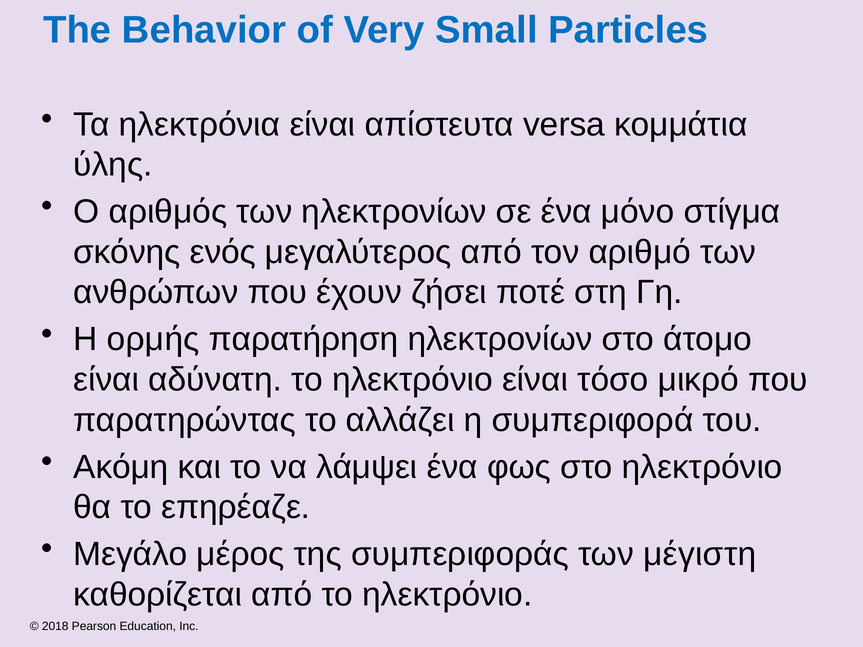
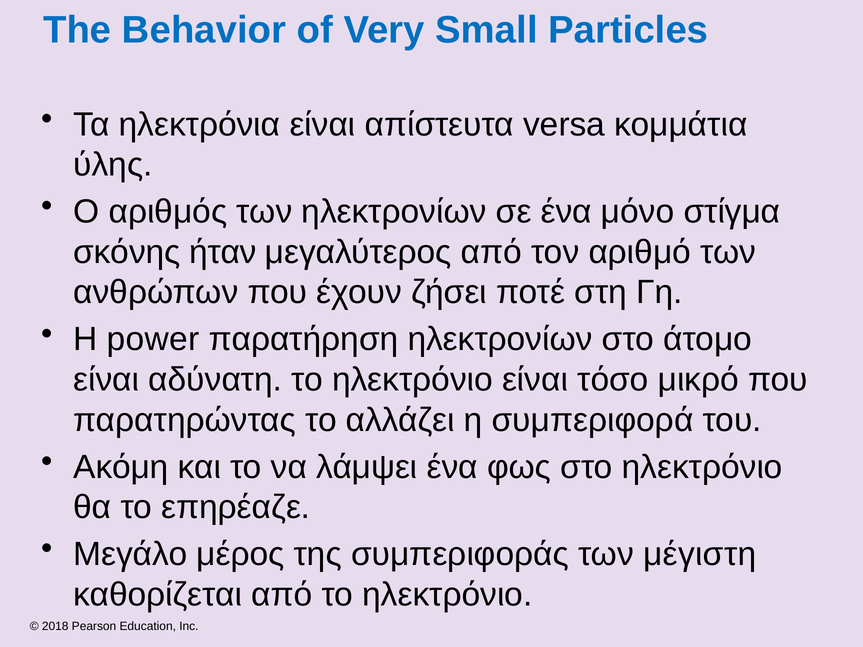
ενός: ενός -> ήταν
ορμής: ορμής -> power
